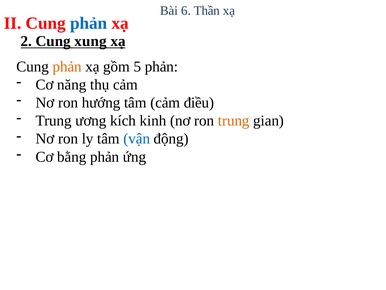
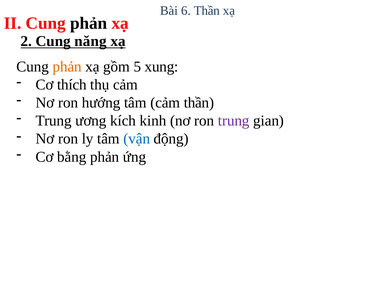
phản at (89, 23) colour: blue -> black
xung: xung -> năng
5 phản: phản -> xung
năng: năng -> thích
cảm điều: điều -> thần
trung at (234, 120) colour: orange -> purple
